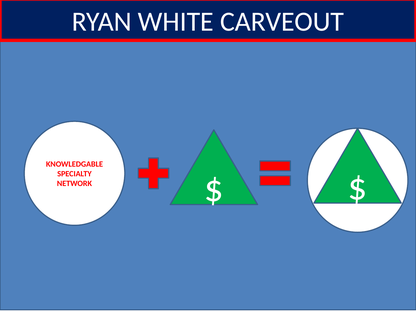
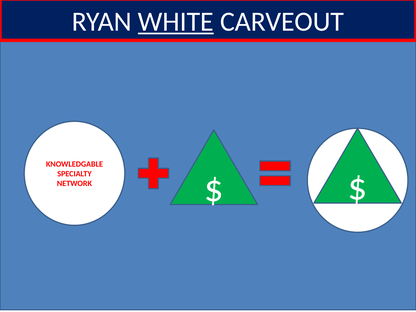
WHITE underline: none -> present
